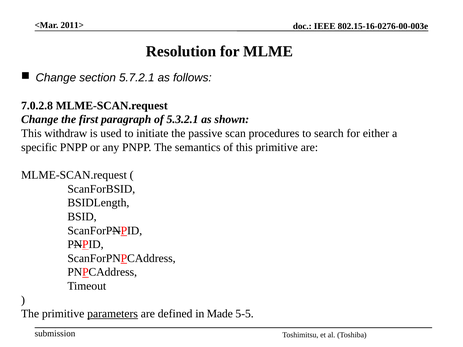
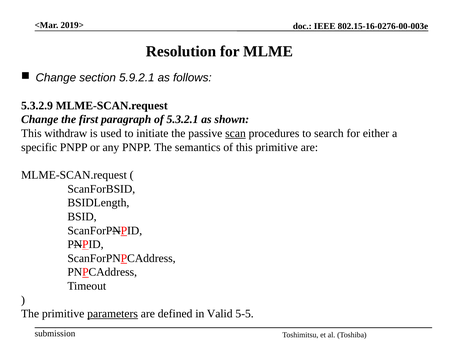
2011>: 2011> -> 2019>
5.7.2.1: 5.7.2.1 -> 5.9.2.1
7.0.2.8: 7.0.2.8 -> 5.3.2.9
scan underline: none -> present
Made: Made -> Valid
